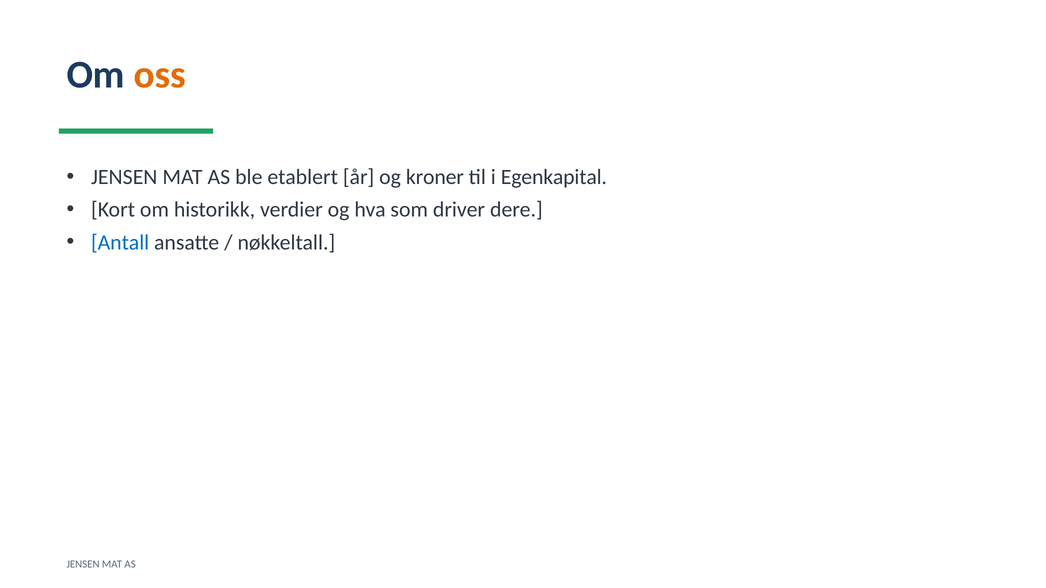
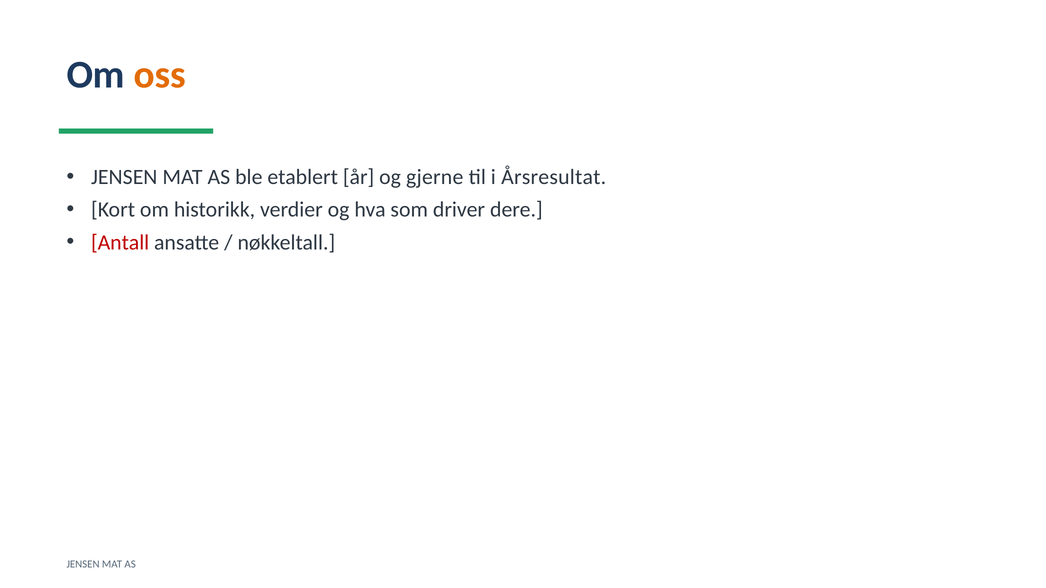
kroner: kroner -> gjerne
Egenkapital: Egenkapital -> Årsresultat
Antall colour: blue -> red
